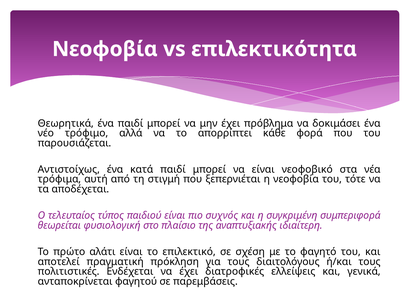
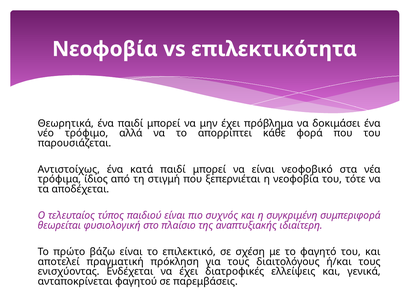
αυτή: αυτή -> ίδιος
αλάτι: αλάτι -> βάζω
πολιτιστικές: πολιτιστικές -> ενισχύοντας
